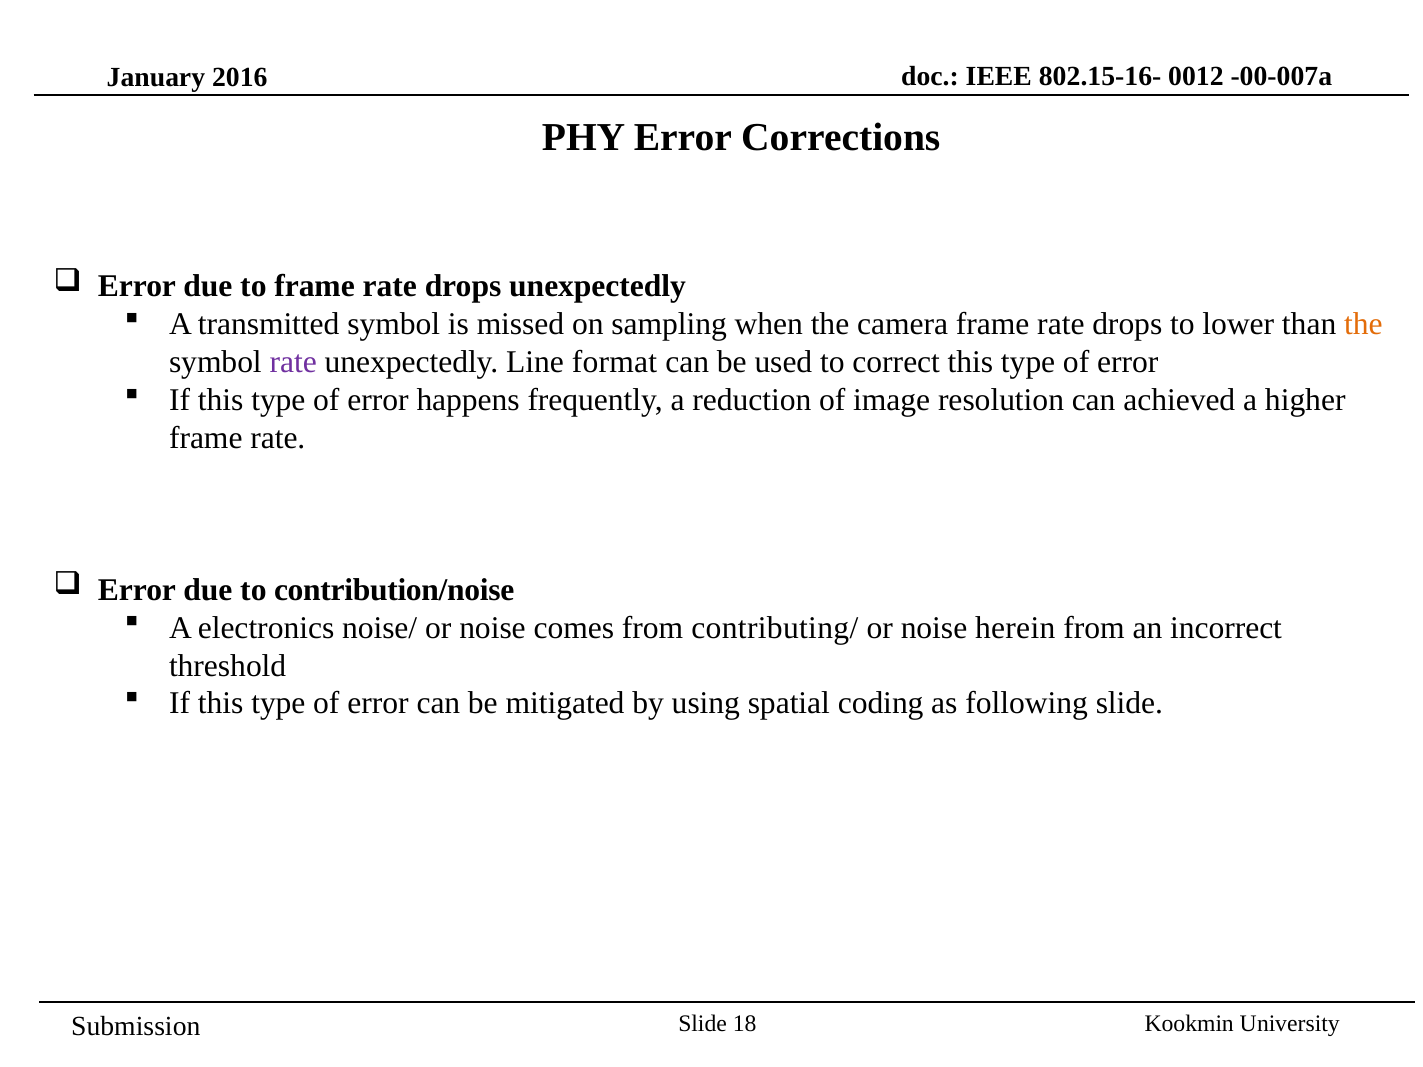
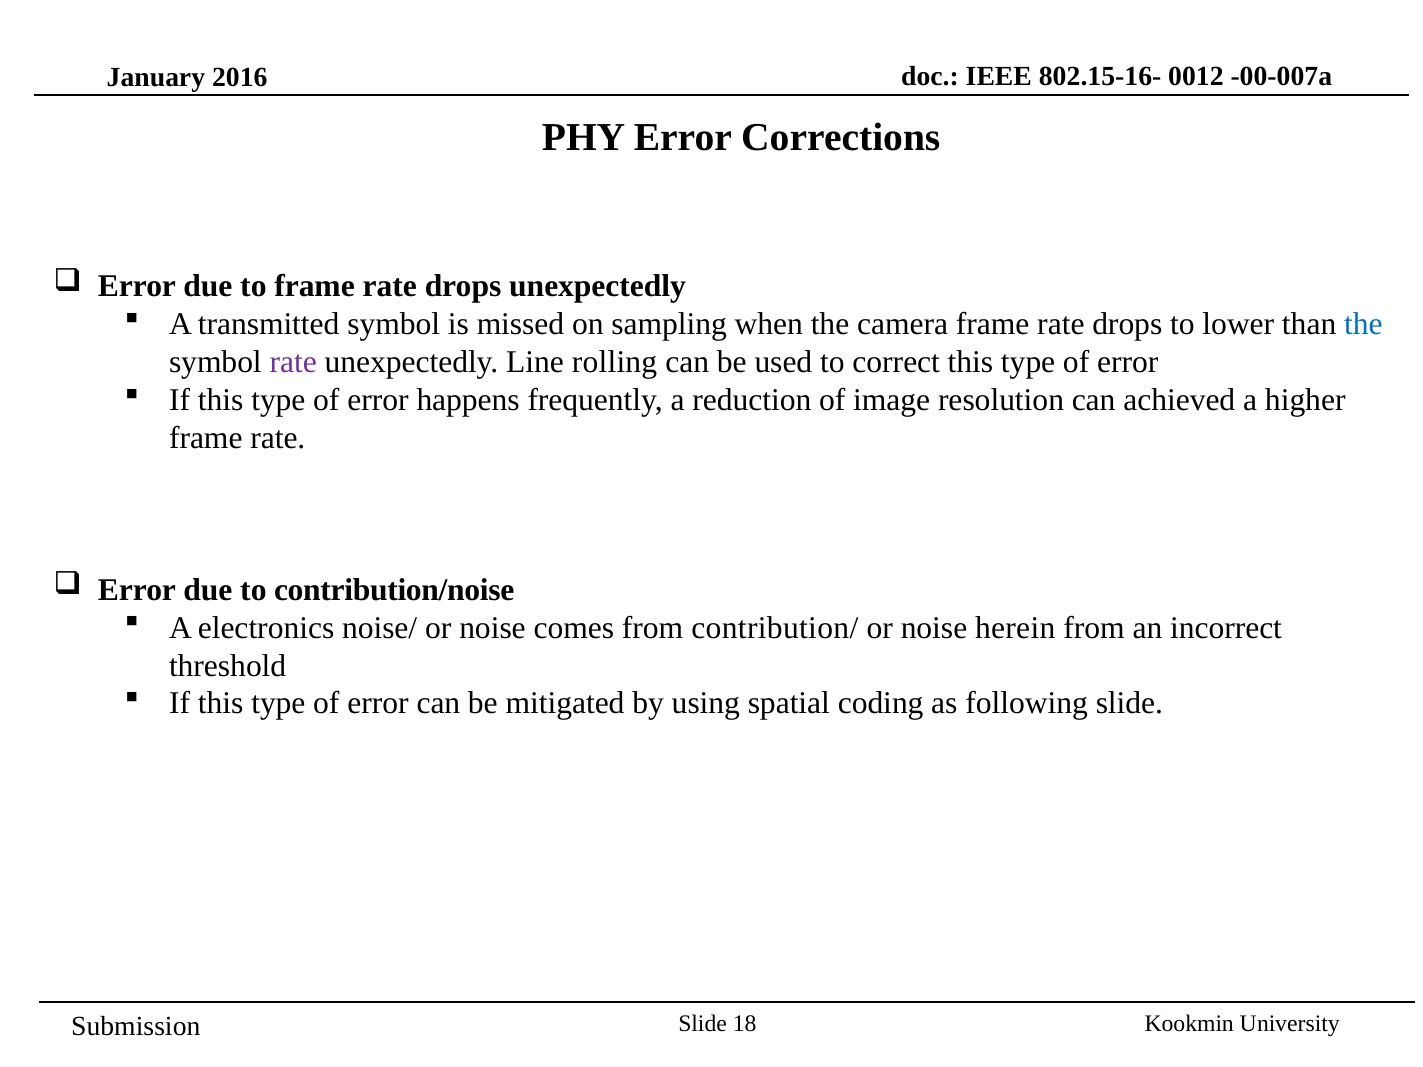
the at (1363, 324) colour: orange -> blue
format: format -> rolling
contributing/: contributing/ -> contribution/
